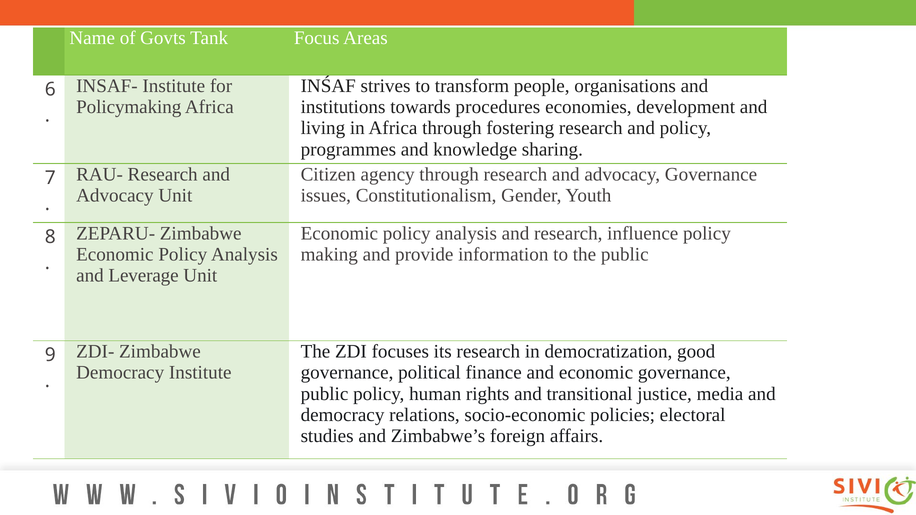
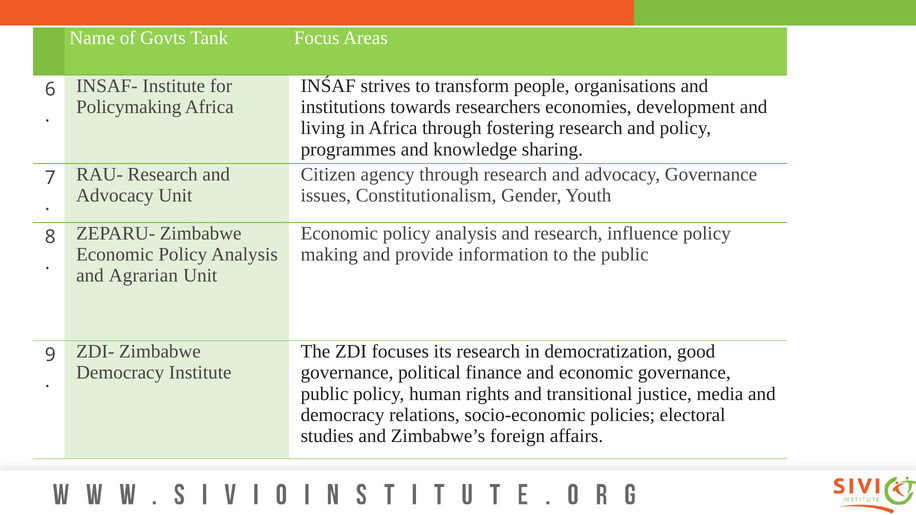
procedures: procedures -> researchers
Leverage: Leverage -> Agrarian
